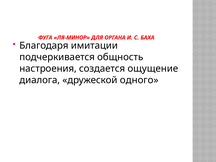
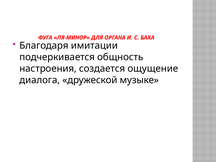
одного: одного -> музыке
